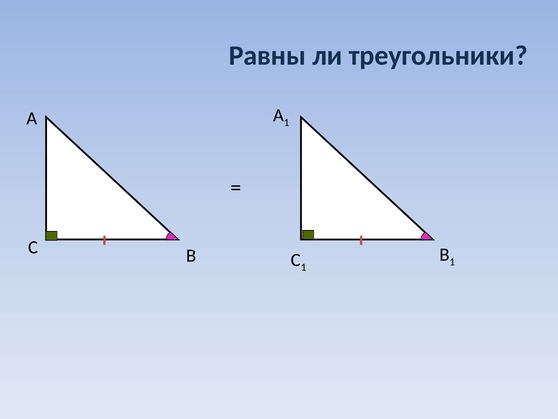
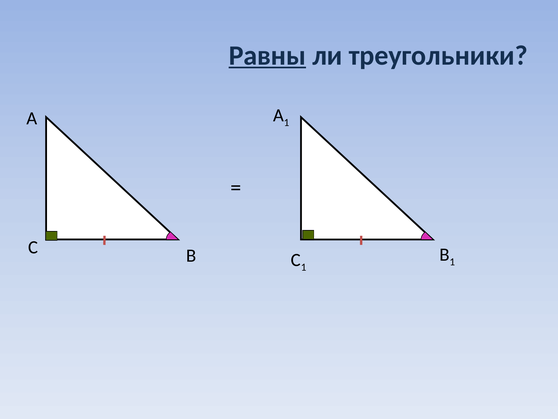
Равны underline: none -> present
